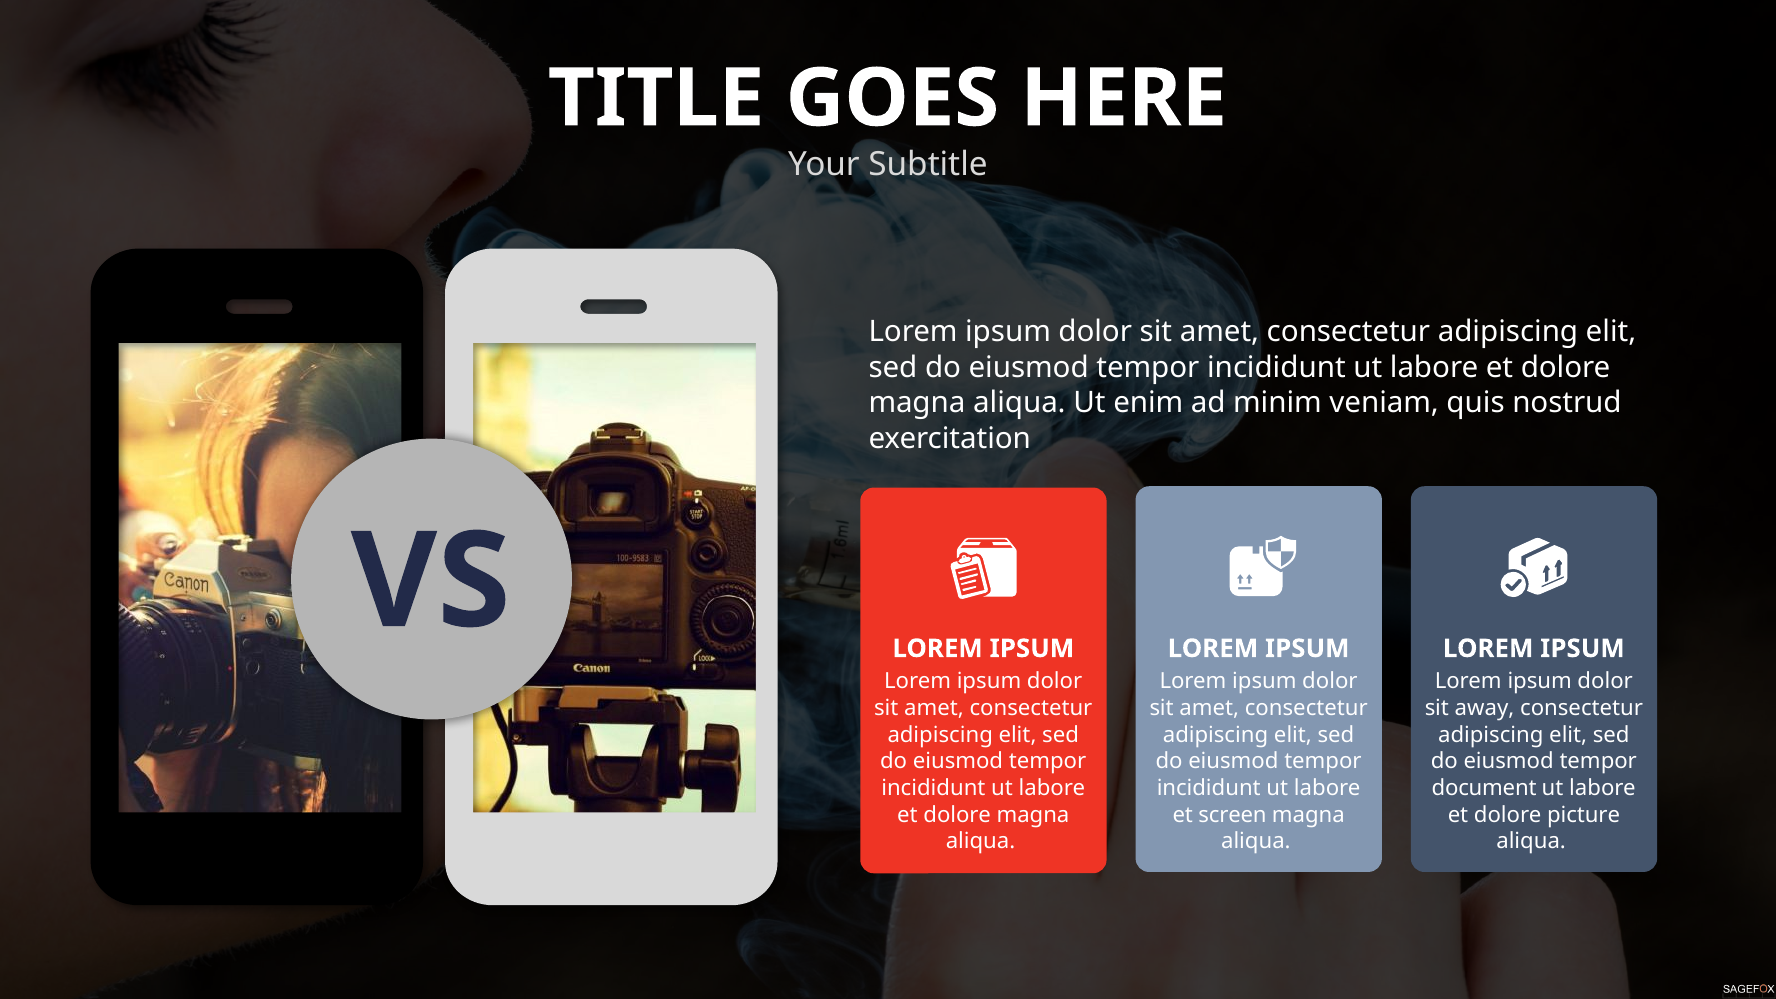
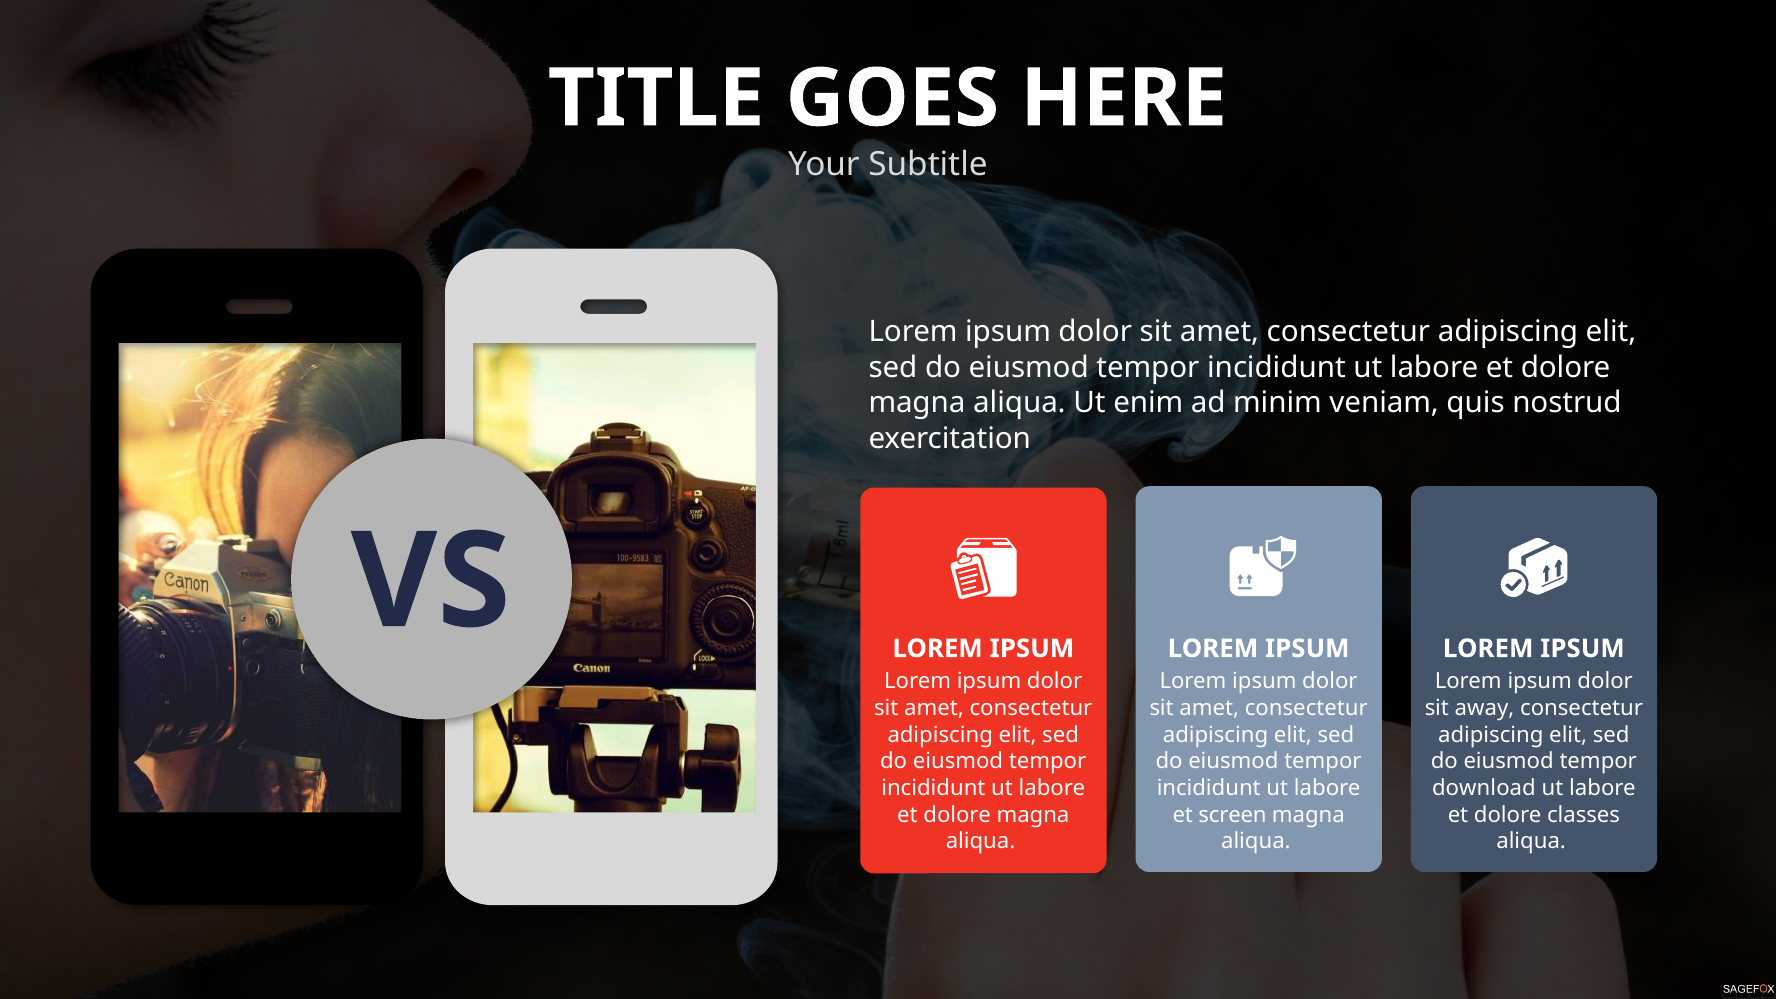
document: document -> download
picture: picture -> classes
